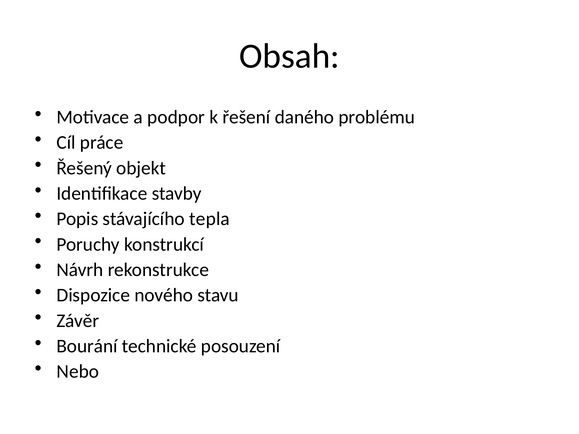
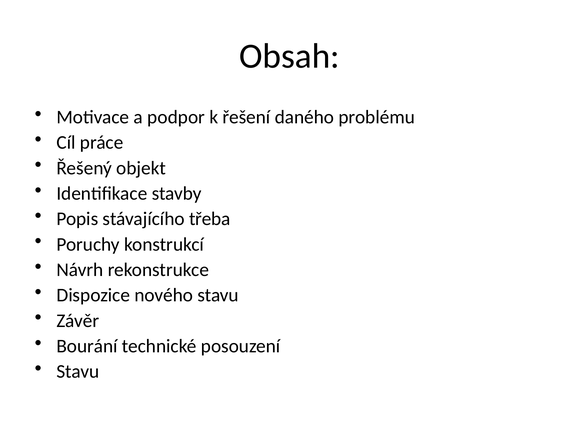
tepla: tepla -> třeba
Nebo at (78, 372): Nebo -> Stavu
